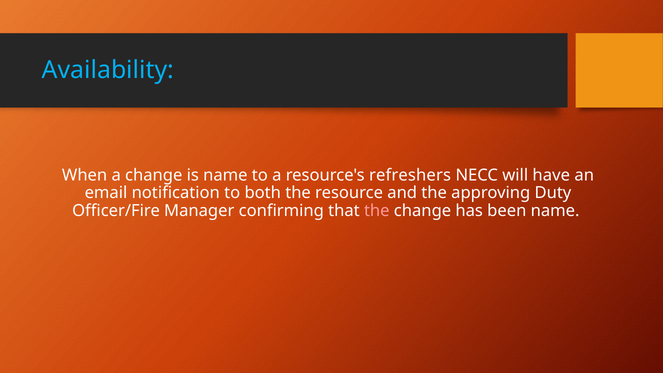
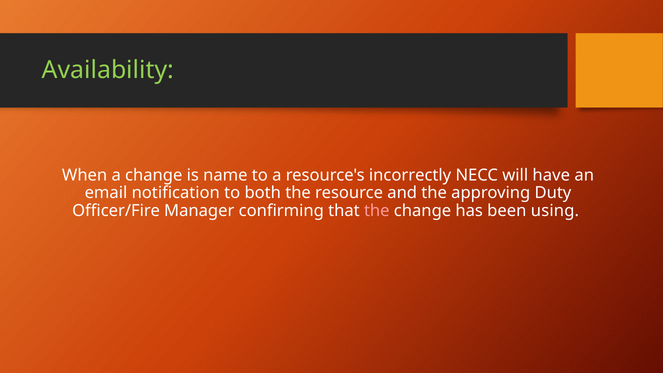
Availability colour: light blue -> light green
refreshers: refreshers -> incorrectly
been name: name -> using
